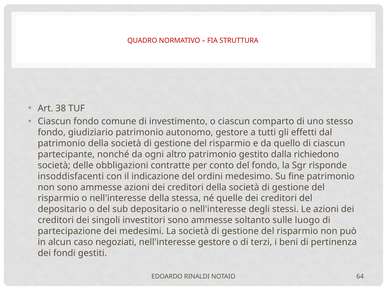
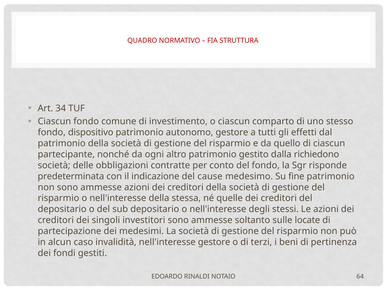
38: 38 -> 34
giudiziario: giudiziario -> dispositivo
insoddisfacenti: insoddisfacenti -> predeterminata
ordini: ordini -> cause
luogo: luogo -> locate
negoziati: negoziati -> invalidità
